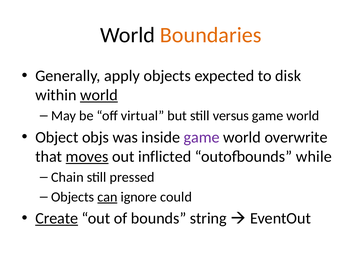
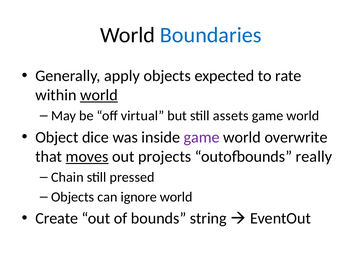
Boundaries colour: orange -> blue
disk: disk -> rate
versus: versus -> assets
objs: objs -> dice
inflicted: inflicted -> projects
while: while -> really
can underline: present -> none
ignore could: could -> world
Create underline: present -> none
